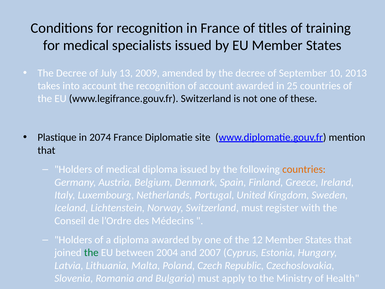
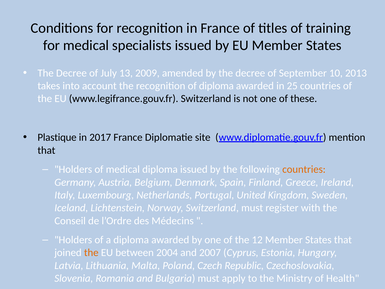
of account: account -> diploma
2074: 2074 -> 2017
the at (91, 252) colour: green -> orange
